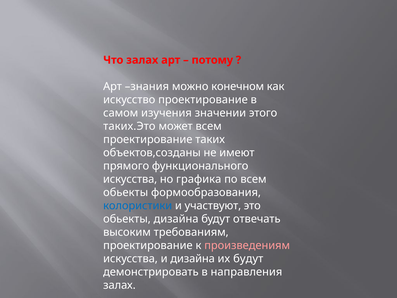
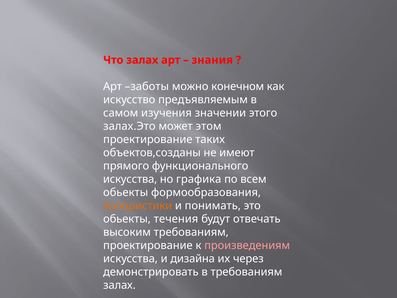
потому: потому -> знания
знания: знания -> заботы
искусство проектирование: проектирование -> предъявляемым
таких.Это: таких.Это -> залах.Это
может всем: всем -> этом
колористики colour: blue -> orange
участвуют: участвуют -> понимать
обьекты дизайна: дизайна -> течения
их будут: будут -> через
в направления: направления -> требованиям
